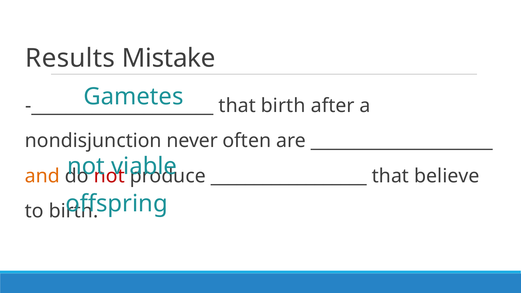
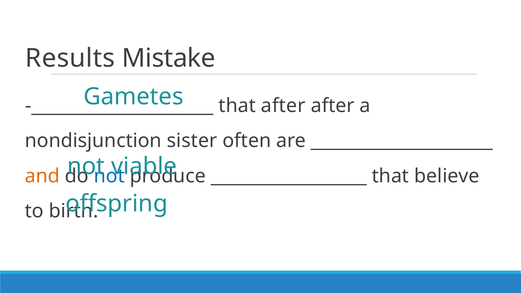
that birth: birth -> after
never: never -> sister
not at (109, 176) colour: red -> blue
